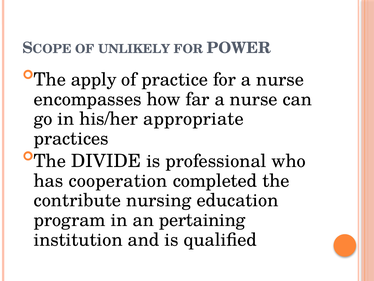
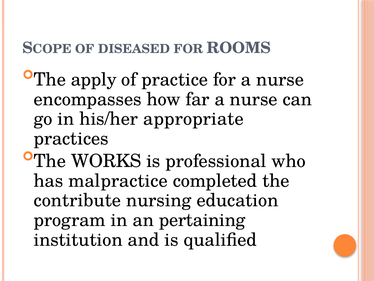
UNLIKELY: UNLIKELY -> DISEASED
POWER: POWER -> ROOMS
DIVIDE: DIVIDE -> WORKS
cooperation: cooperation -> malpractice
